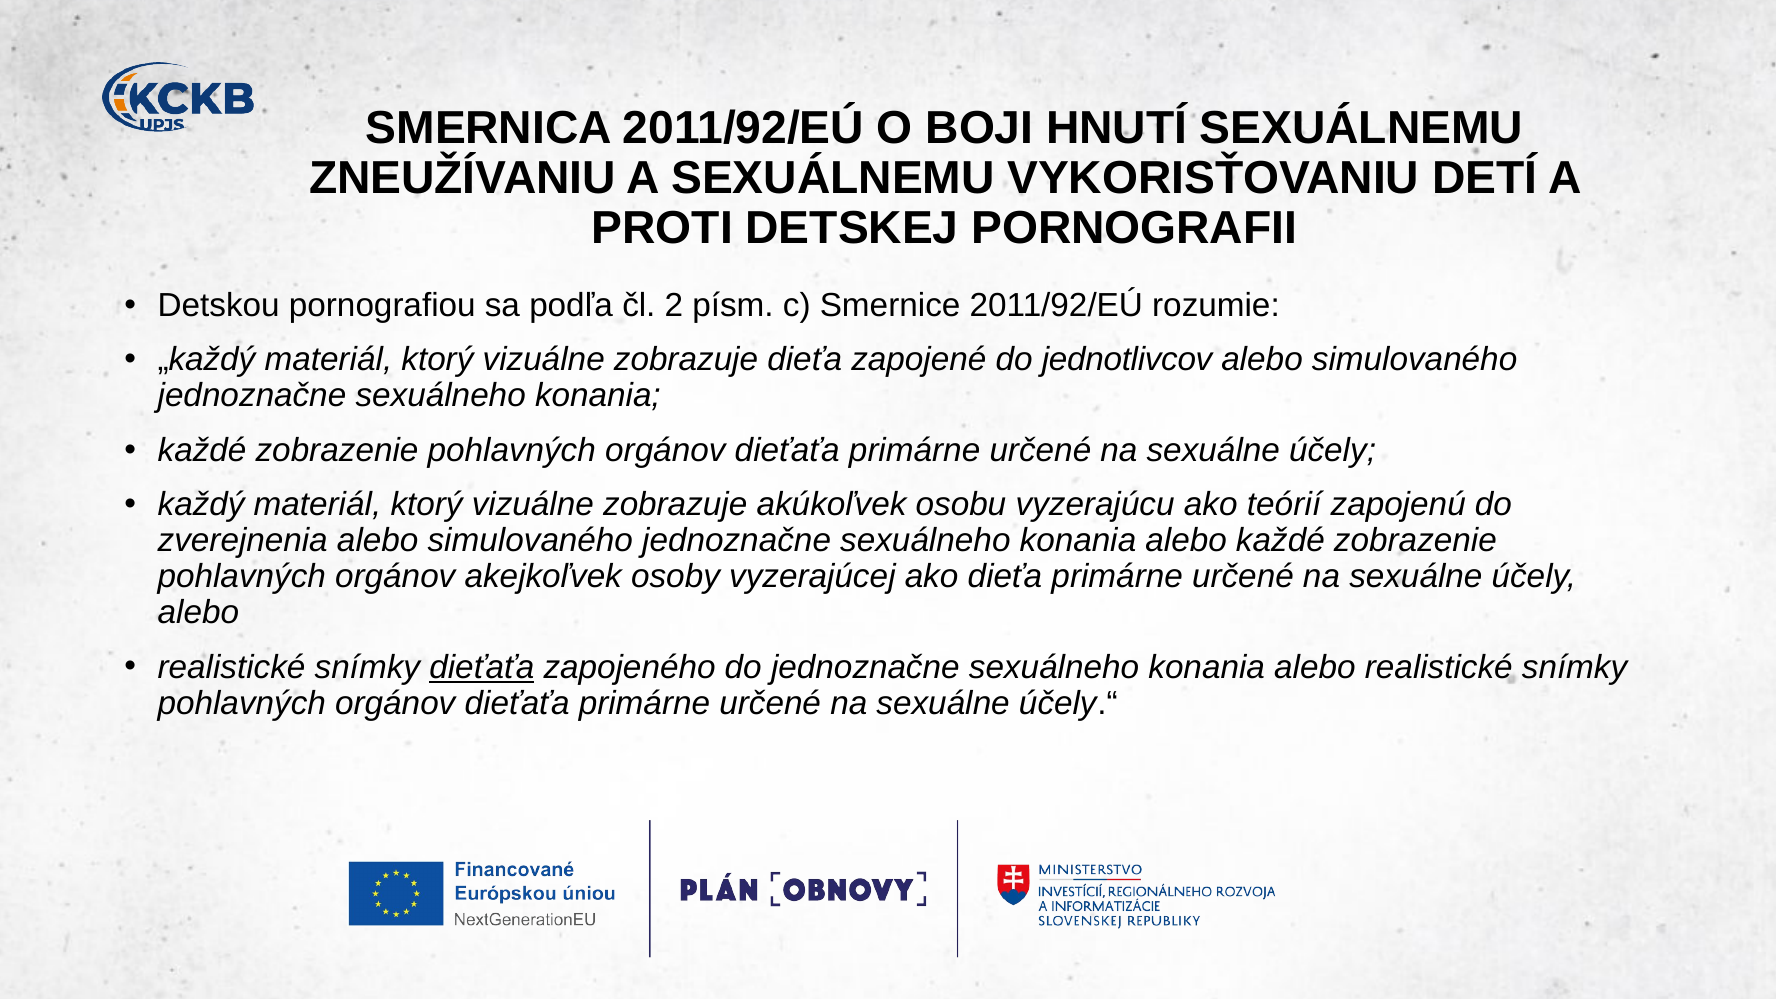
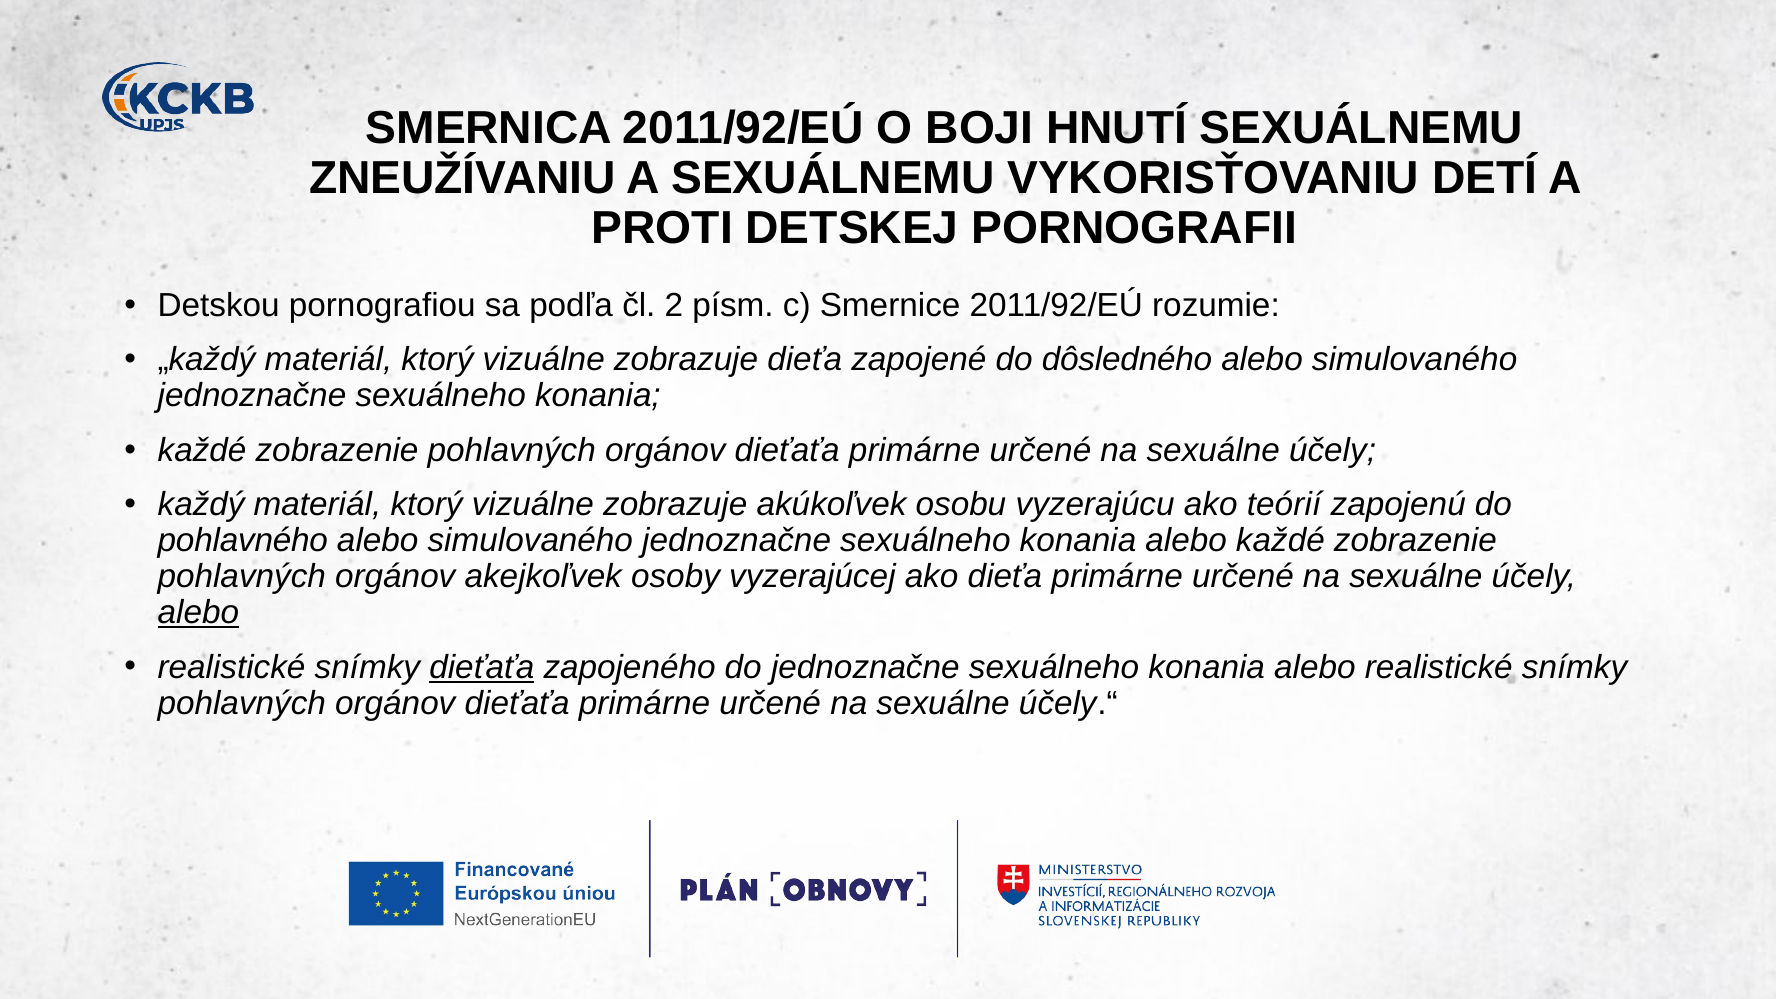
jednotlivcov: jednotlivcov -> dôsledného
zverejnenia: zverejnenia -> pohlavného
alebo at (198, 613) underline: none -> present
